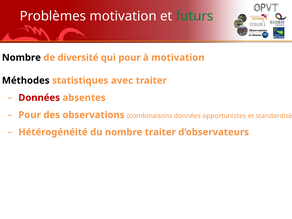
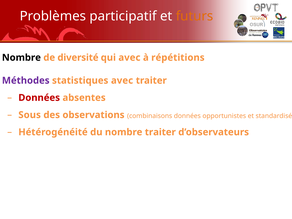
Problèmes motivation: motivation -> participatif
futurs colour: green -> orange
qui pour: pour -> avec
à motivation: motivation -> répétitions
Méthodes colour: black -> purple
Pour at (30, 115): Pour -> Sous
